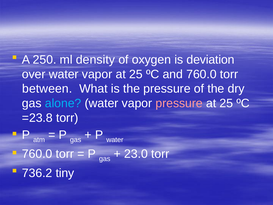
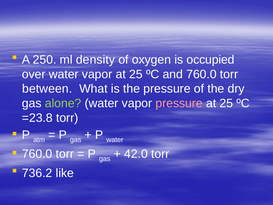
deviation: deviation -> occupied
alone colour: light blue -> light green
23.0: 23.0 -> 42.0
tiny: tiny -> like
